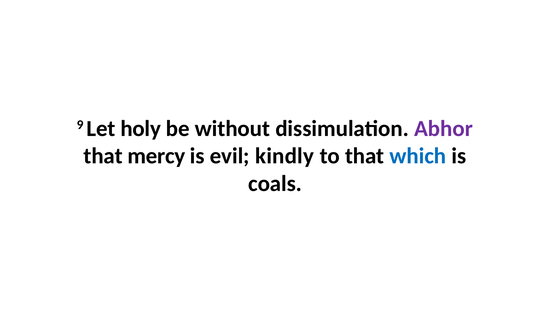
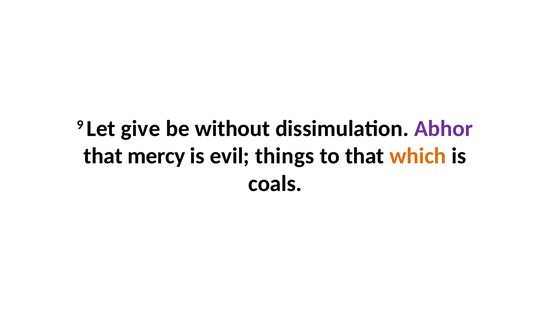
holy: holy -> give
kindly: kindly -> things
which colour: blue -> orange
